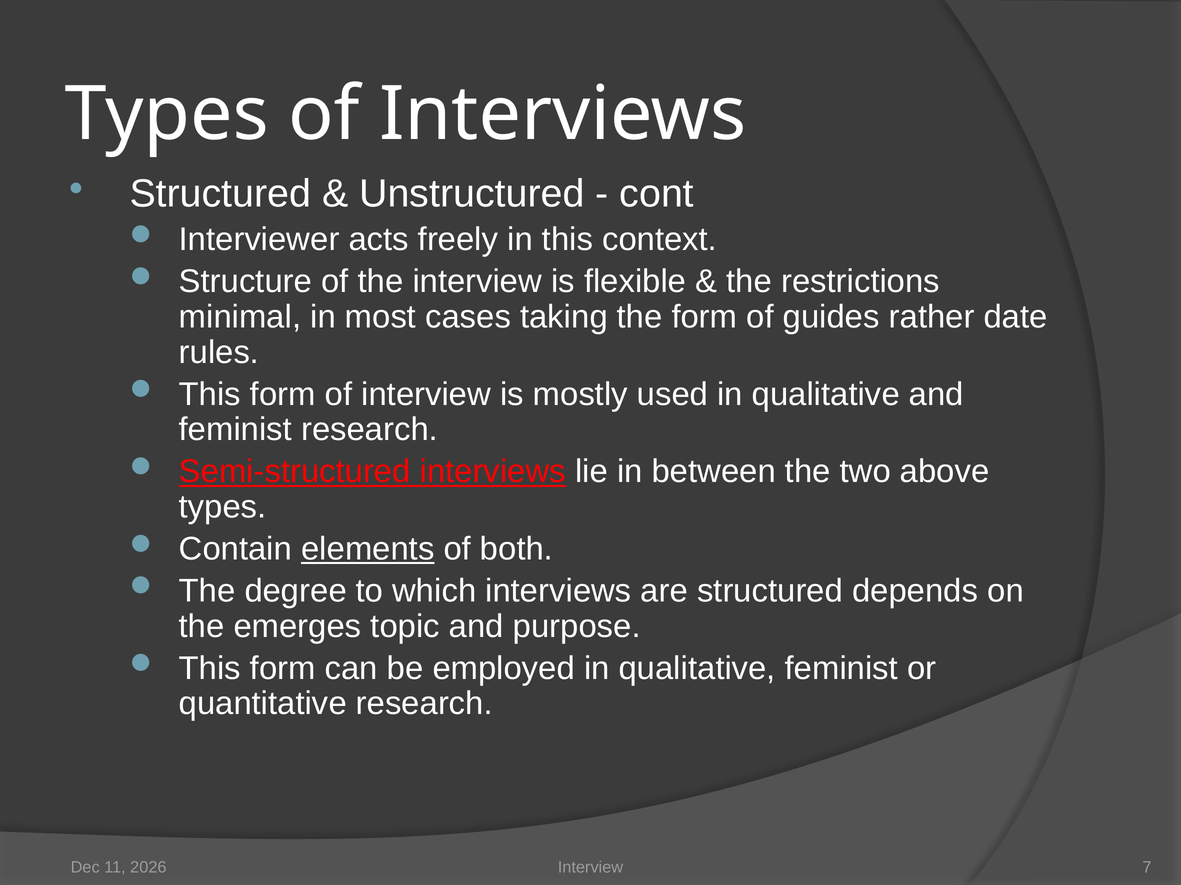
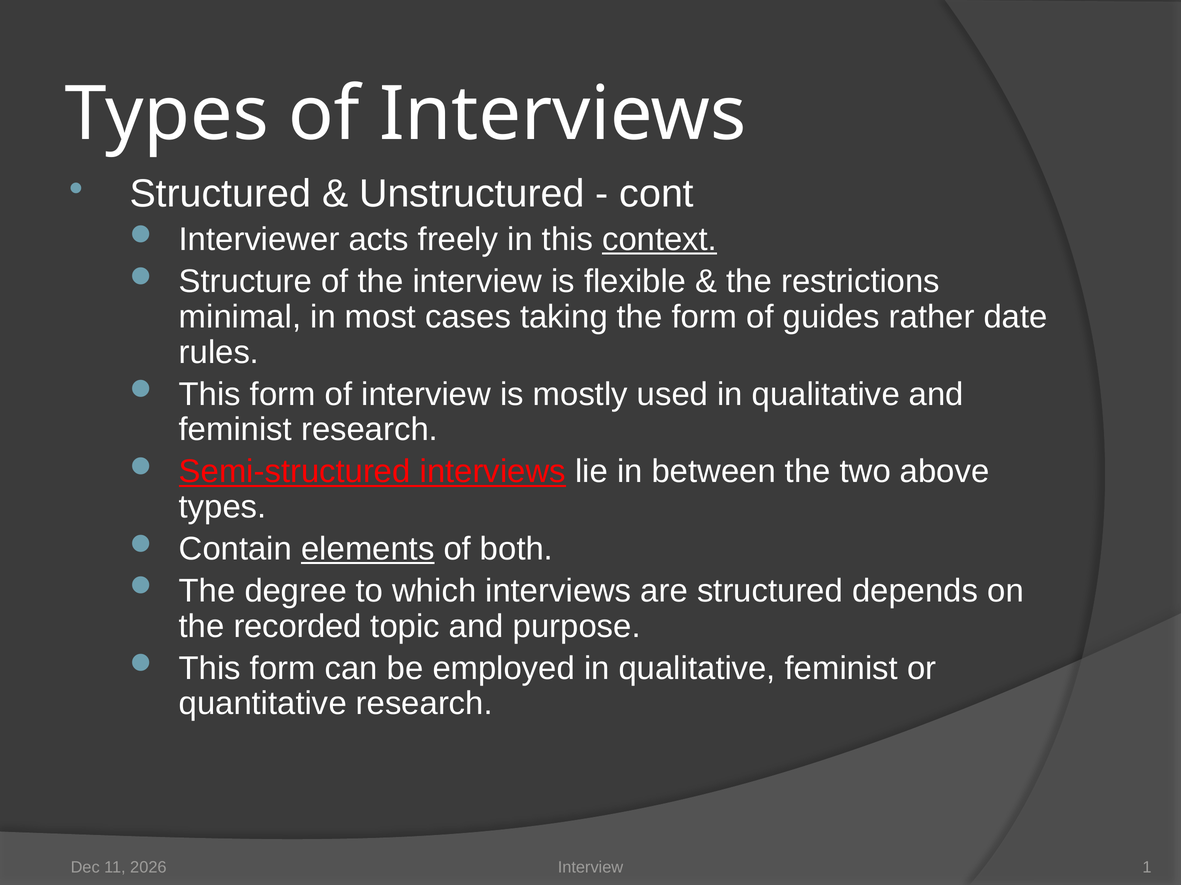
context underline: none -> present
emerges: emerges -> recorded
7: 7 -> 1
